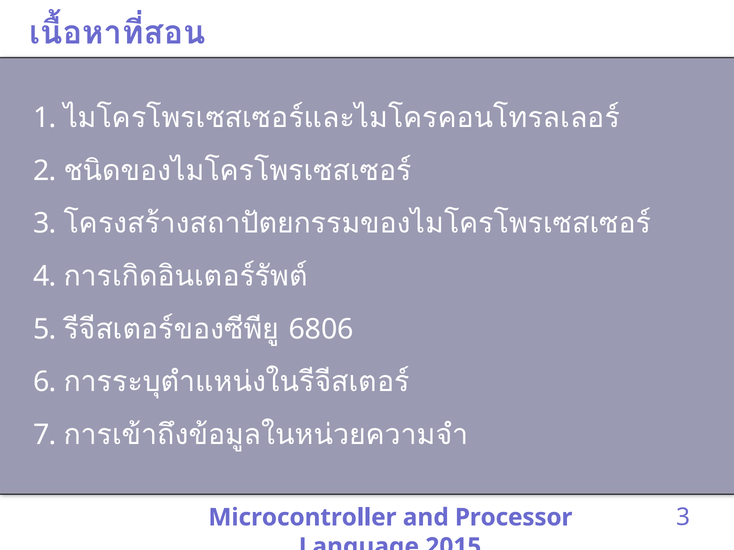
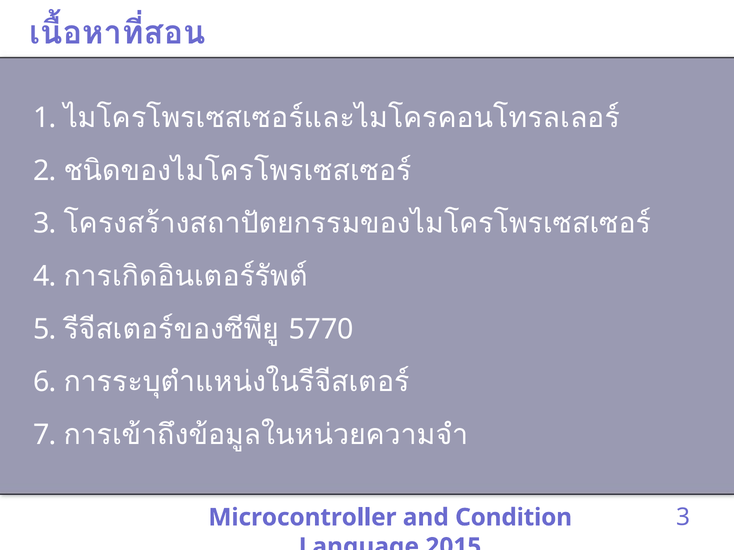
6806: 6806 -> 5770
Processor: Processor -> Condition
